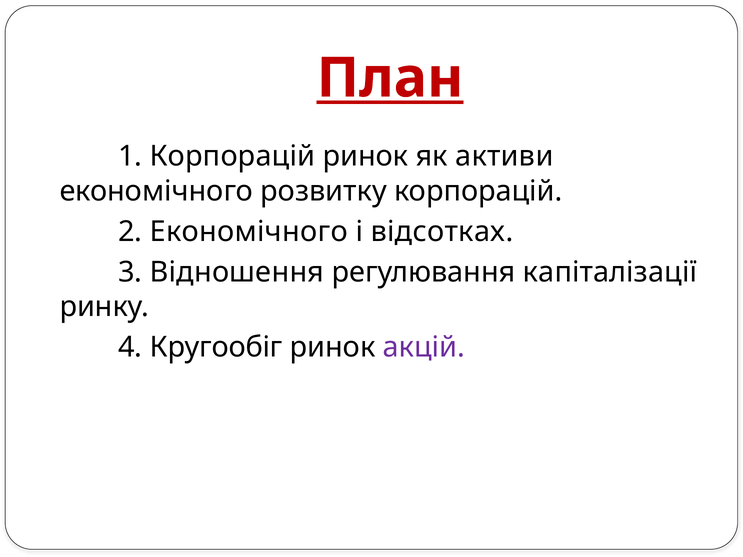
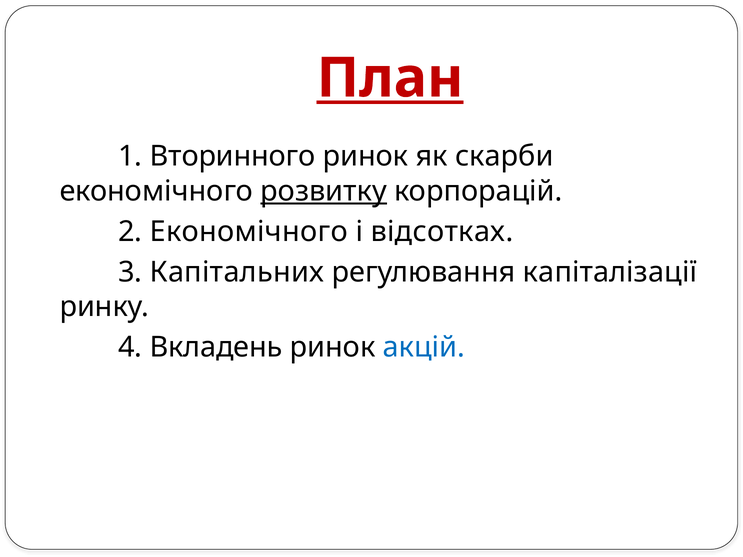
1 Корпорацій: Корпорацій -> Вторинного
активи: активи -> скарби
розвитку underline: none -> present
Відношення: Відношення -> Капітальних
Кругообіг: Кругообіг -> Вкладень
акцій colour: purple -> blue
